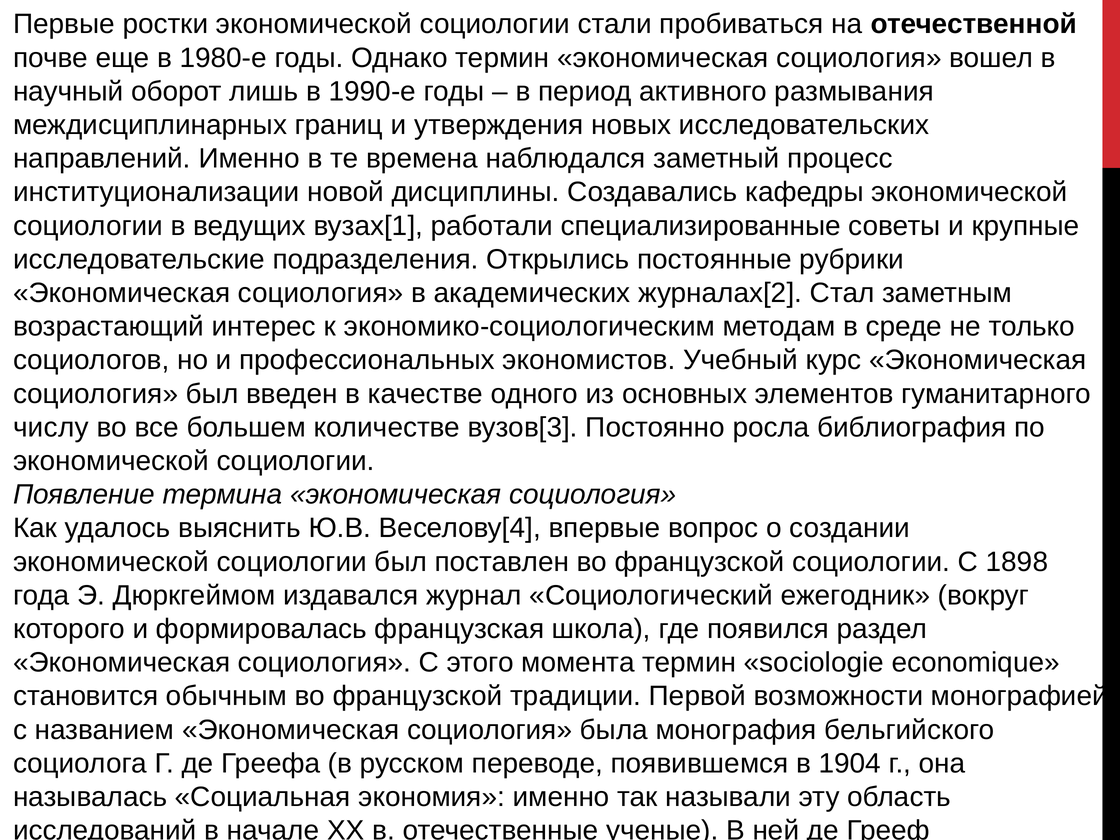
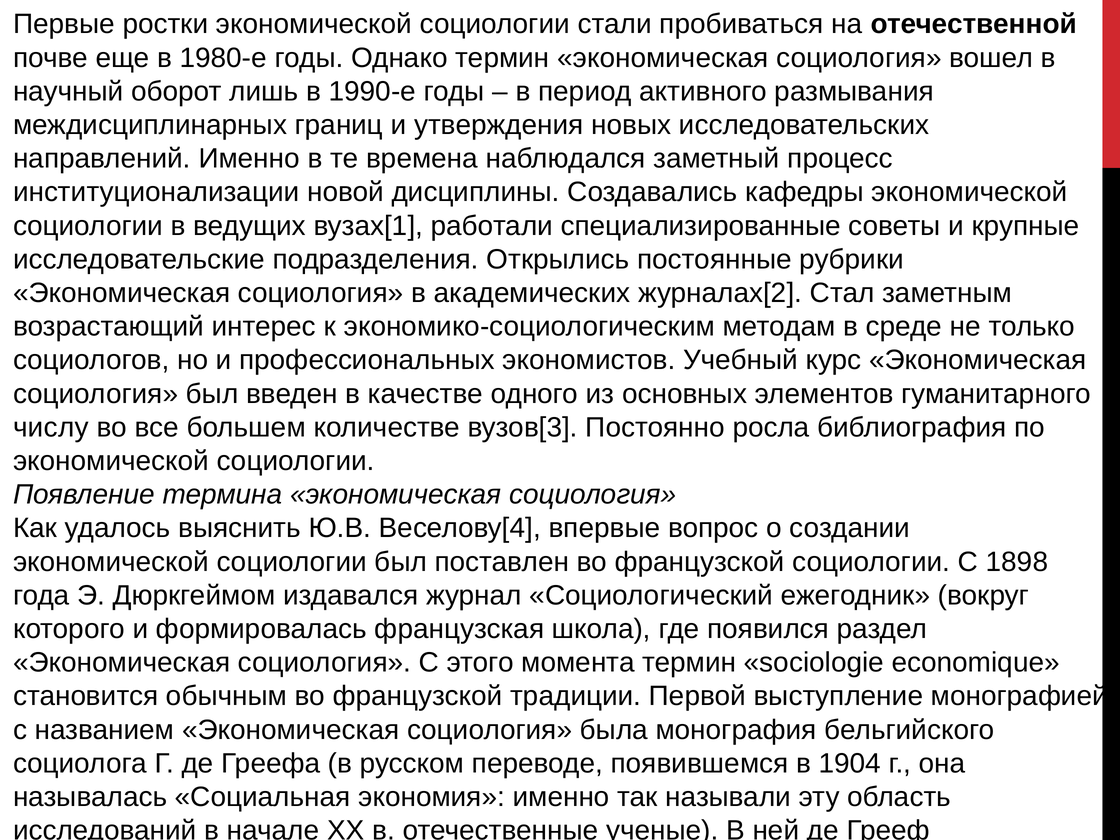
возможности: возможности -> выступление
